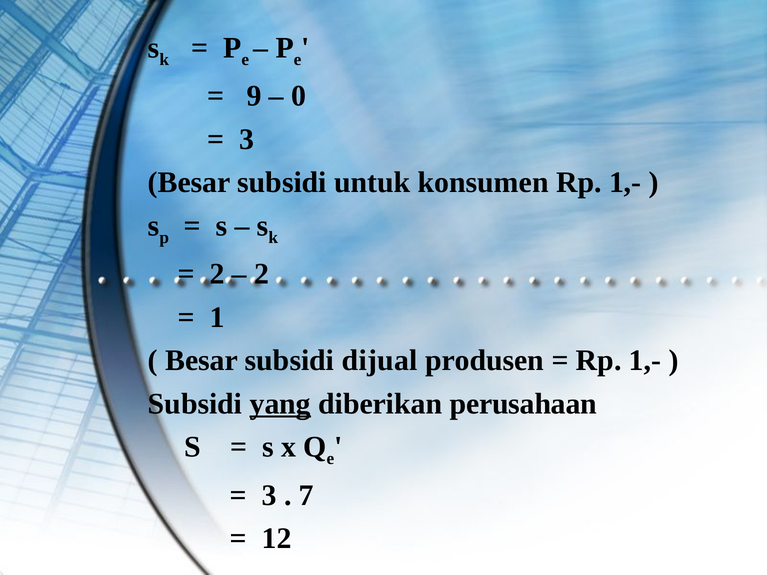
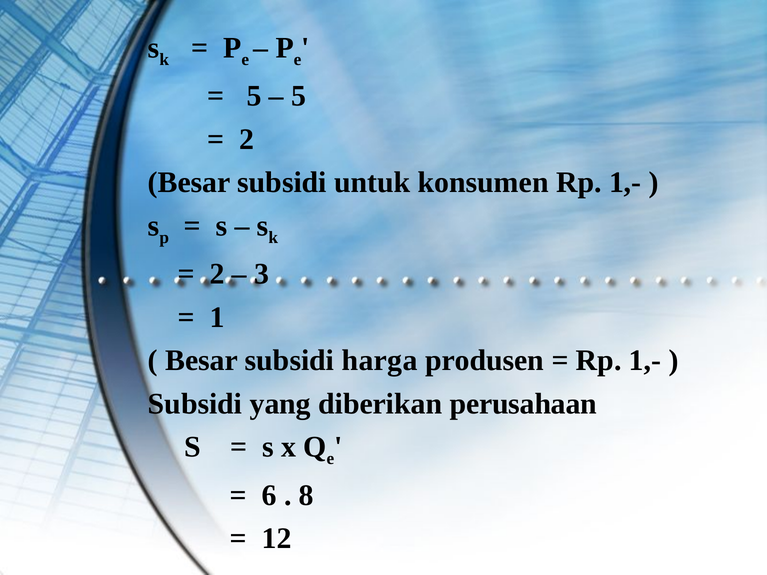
9 at (254, 96): 9 -> 5
0 at (299, 96): 0 -> 5
3 at (247, 139): 3 -> 2
2 at (262, 274): 2 -> 3
dijual: dijual -> harga
yang underline: present -> none
3 at (269, 495): 3 -> 6
7: 7 -> 8
